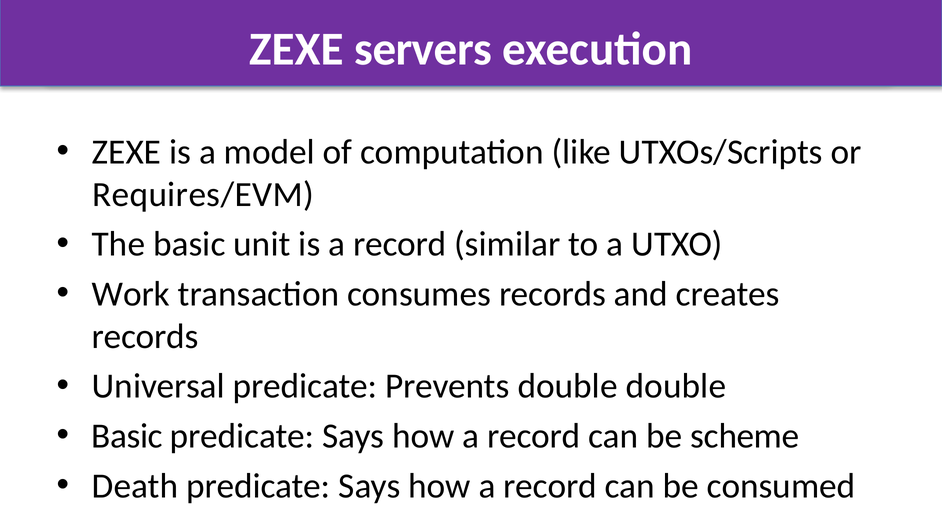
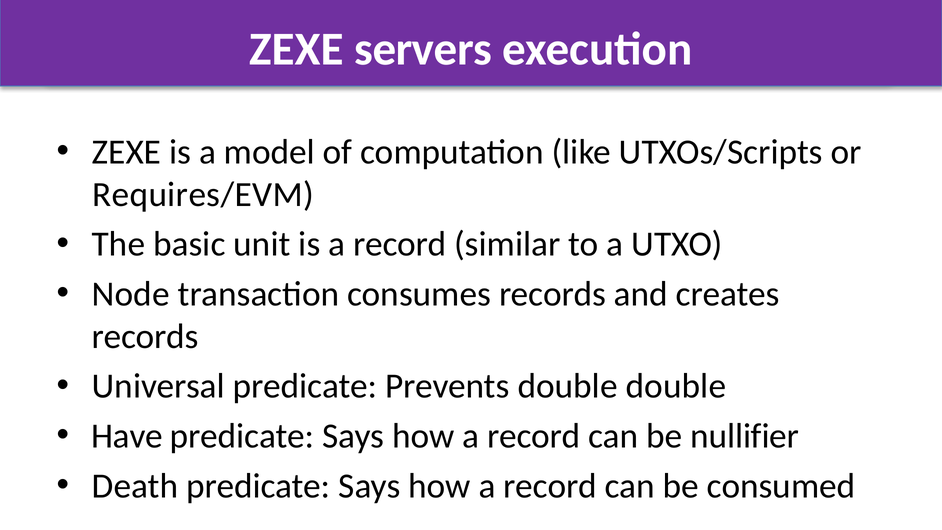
Work: Work -> Node
Basic at (127, 436): Basic -> Have
scheme: scheme -> nullifier
